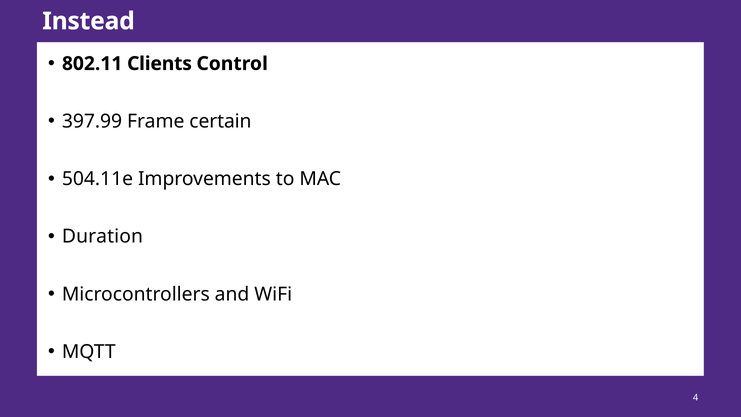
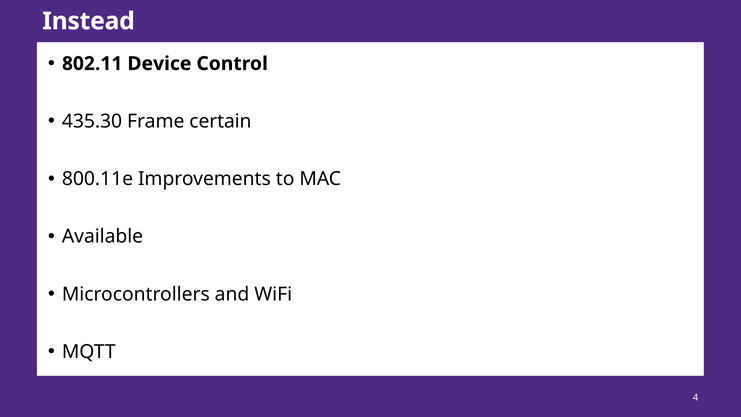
Clients: Clients -> Device
397.99: 397.99 -> 435.30
504.11e: 504.11e -> 800.11e
Duration: Duration -> Available
